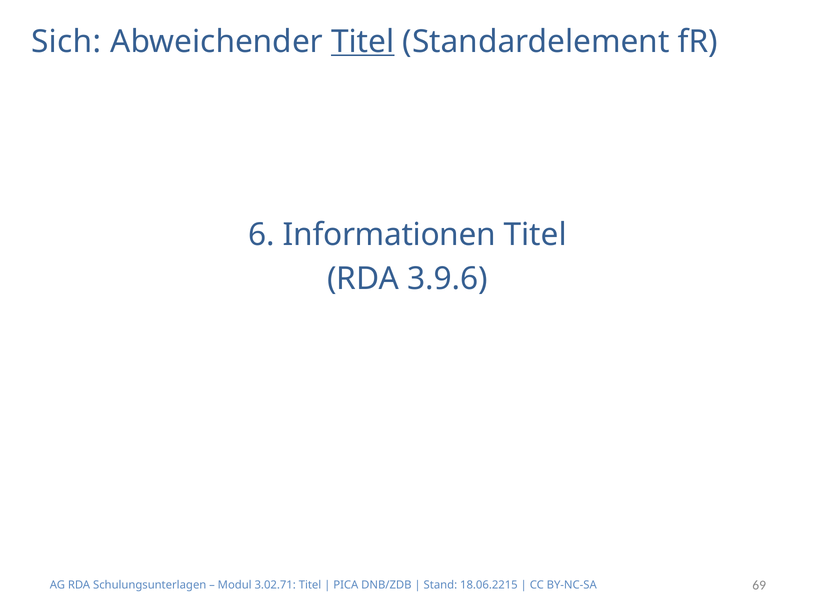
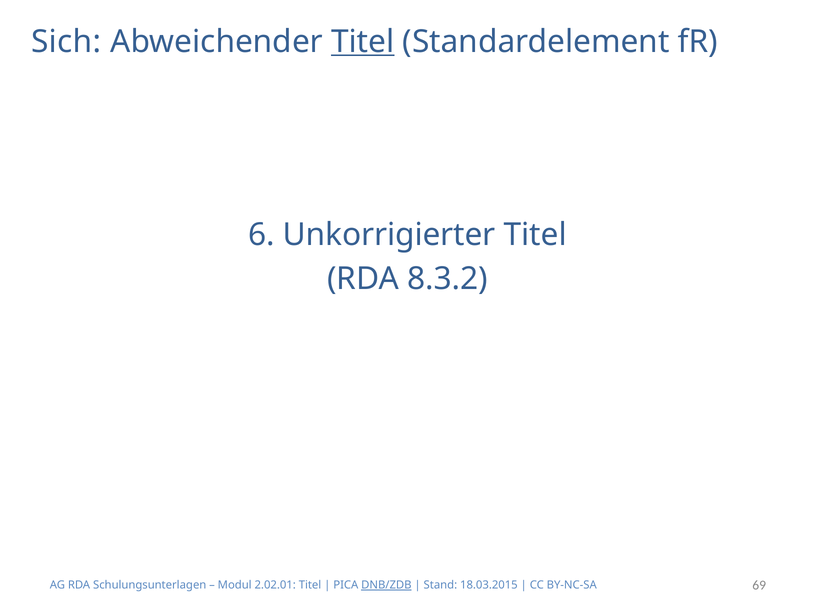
Informationen: Informationen -> Unkorrigierter
3.9.6: 3.9.6 -> 8.3.2
3.02.71: 3.02.71 -> 2.02.01
DNB/ZDB underline: none -> present
18.06.2215: 18.06.2215 -> 18.03.2015
